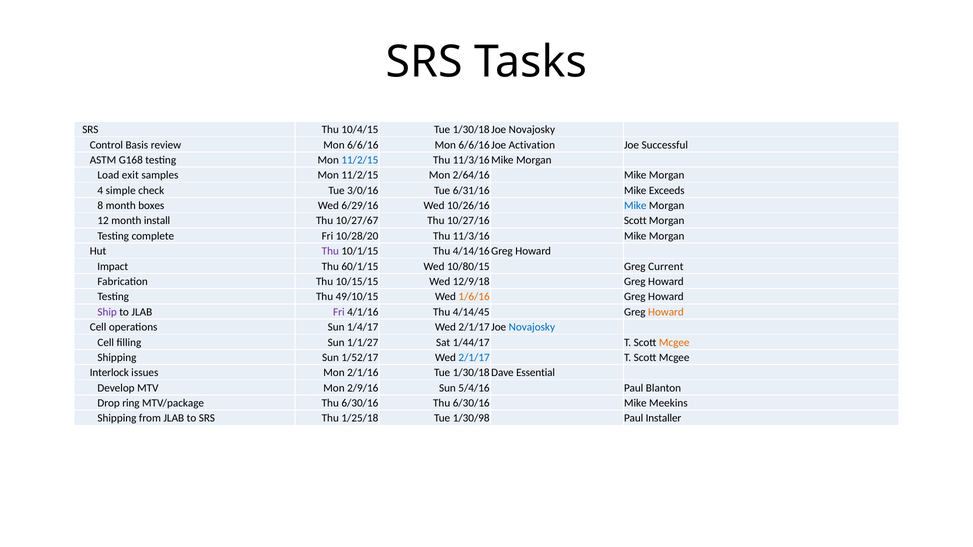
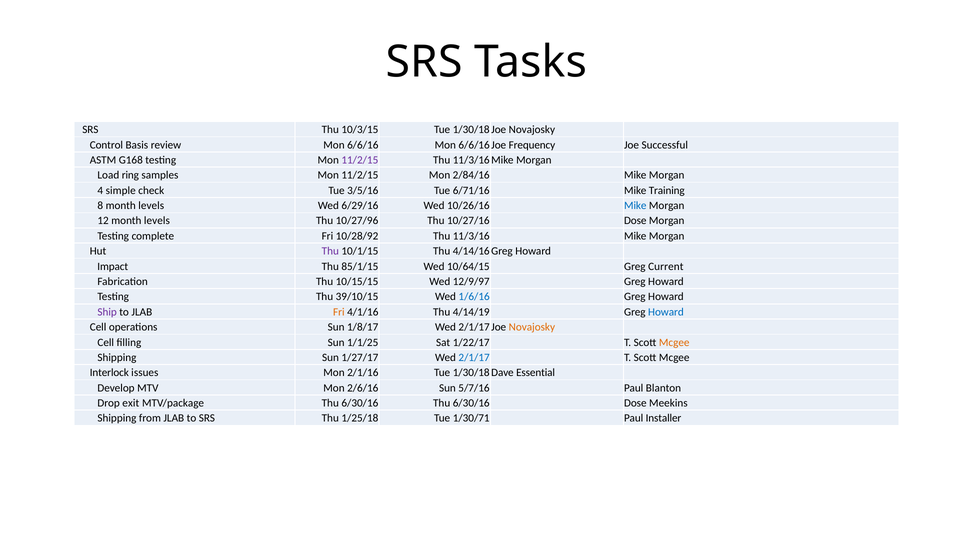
10/4/15: 10/4/15 -> 10/3/15
Activation: Activation -> Frequency
11/2/15 at (360, 160) colour: blue -> purple
exit: exit -> ring
2/64/16: 2/64/16 -> 2/84/16
3/0/16: 3/0/16 -> 3/5/16
6/31/16: 6/31/16 -> 6/71/16
Exceeds: Exceeds -> Training
8 month boxes: boxes -> levels
12 month install: install -> levels
10/27/67: 10/27/67 -> 10/27/96
10/27/16 Scott: Scott -> Dose
10/28/20: 10/28/20 -> 10/28/92
60/1/15: 60/1/15 -> 85/1/15
10/80/15: 10/80/15 -> 10/64/15
12/9/18: 12/9/18 -> 12/9/97
49/10/15: 49/10/15 -> 39/10/15
1/6/16 colour: orange -> blue
Fri at (339, 312) colour: purple -> orange
4/14/45: 4/14/45 -> 4/14/19
Howard at (666, 312) colour: orange -> blue
1/4/17: 1/4/17 -> 1/8/17
Novajosky at (532, 327) colour: blue -> orange
1/1/27: 1/1/27 -> 1/1/25
1/44/17: 1/44/17 -> 1/22/17
1/52/17: 1/52/17 -> 1/27/17
2/9/16: 2/9/16 -> 2/6/16
5/4/16: 5/4/16 -> 5/7/16
ring: ring -> exit
6/30/16 Mike: Mike -> Dose
1/30/98: 1/30/98 -> 1/30/71
